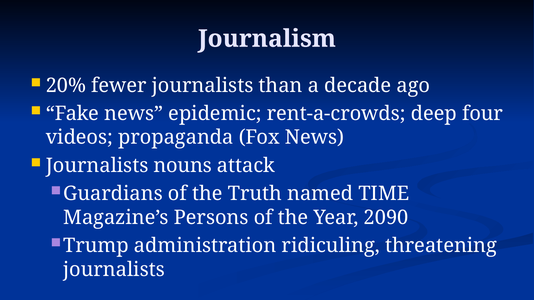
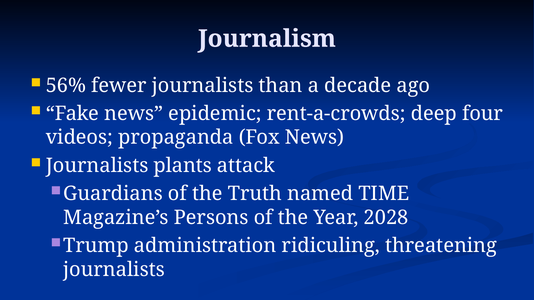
20%: 20% -> 56%
nouns: nouns -> plants
2090: 2090 -> 2028
